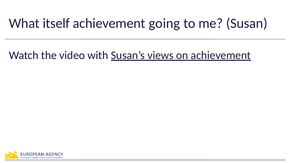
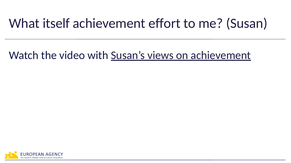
going: going -> effort
